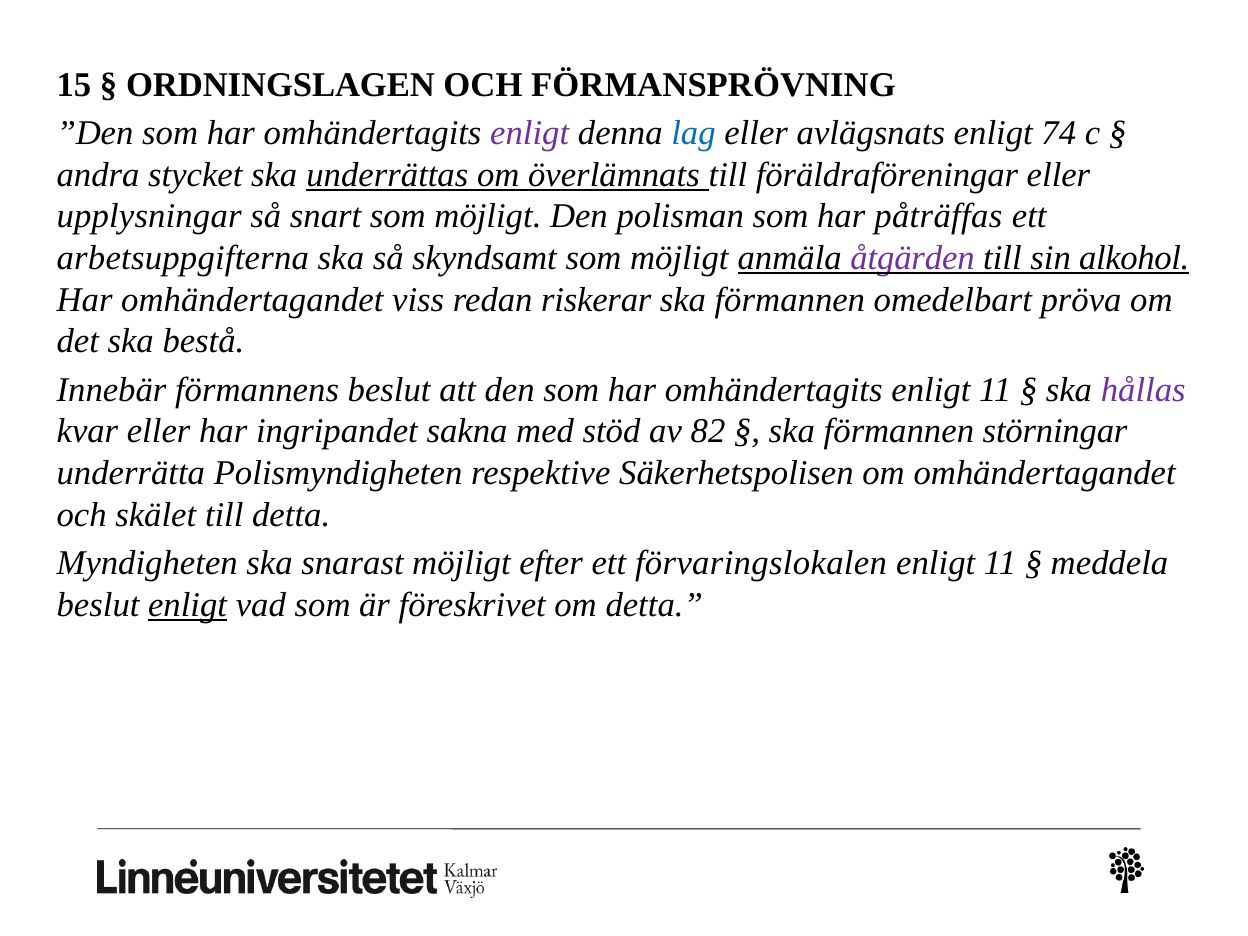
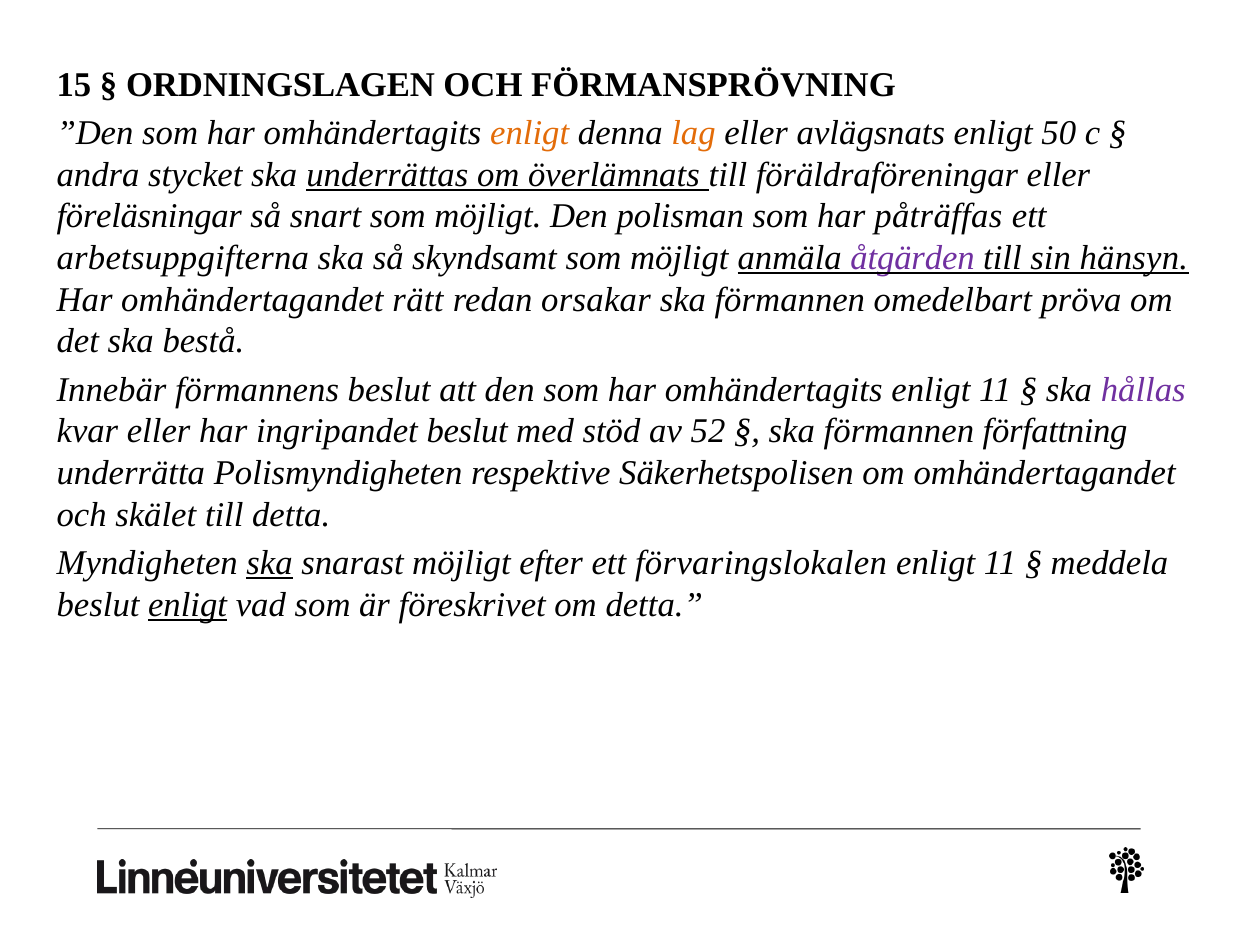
enligt at (530, 133) colour: purple -> orange
lag colour: blue -> orange
74: 74 -> 50
upplysningar: upplysningar -> föreläsningar
alkohol: alkohol -> hänsyn
viss: viss -> rätt
riskerar: riskerar -> orsakar
ingripandet sakna: sakna -> beslut
82: 82 -> 52
störningar: störningar -> författning
ska at (270, 563) underline: none -> present
